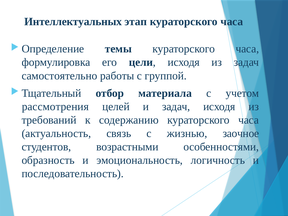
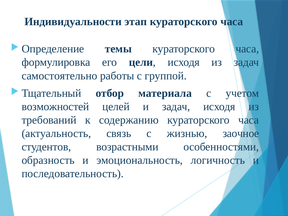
Интеллектуальных: Интеллектуальных -> Индивидуальности
рассмотрения: рассмотрения -> возможностей
